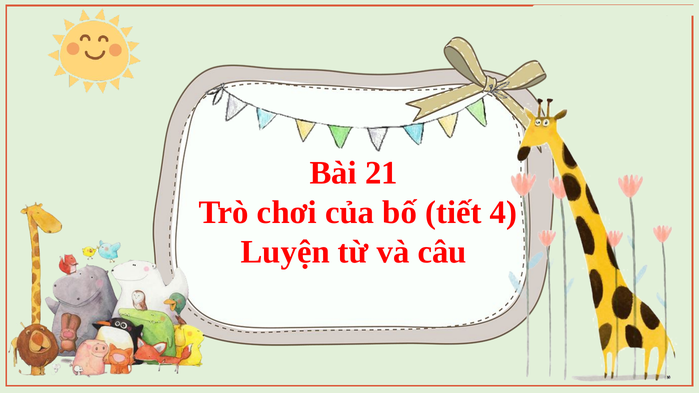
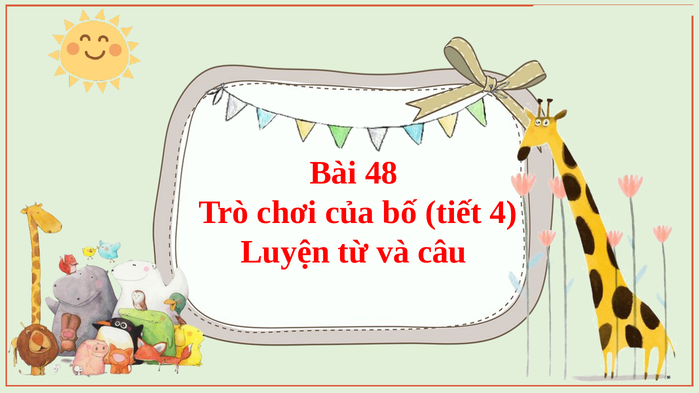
21: 21 -> 48
